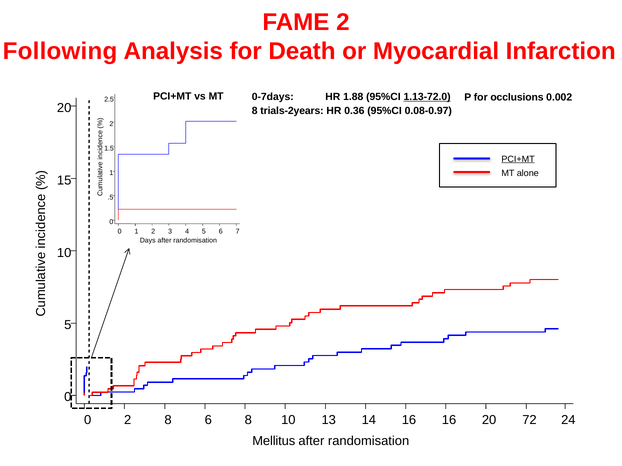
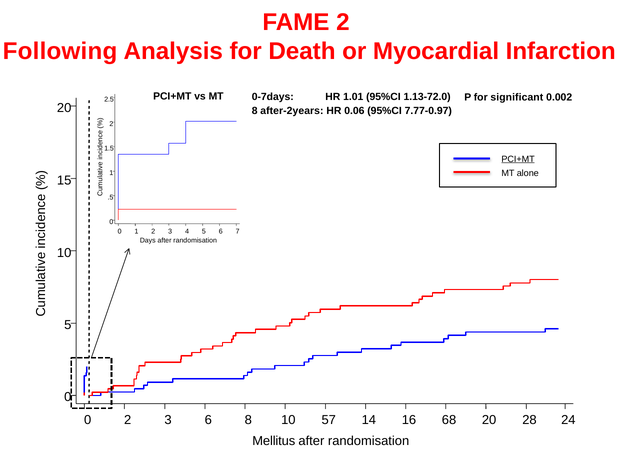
1.88: 1.88 -> 1.01
1.13-72.0 underline: present -> none
occlusions: occlusions -> significant
trials-2years: trials-2years -> after-2years
0.36: 0.36 -> 0.06
0.08-0.97: 0.08-0.97 -> 7.77-0.97
0 2 8: 8 -> 3
13: 13 -> 57
16 16: 16 -> 68
72: 72 -> 28
